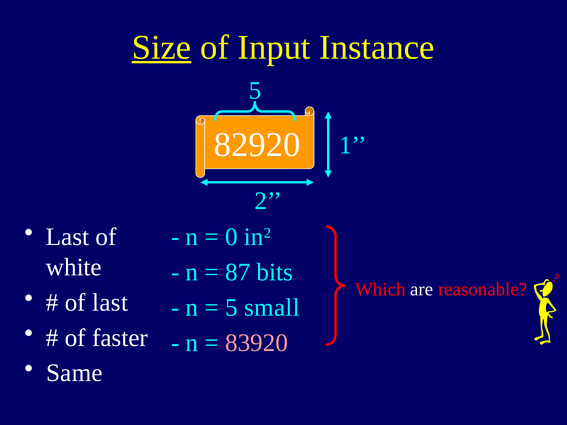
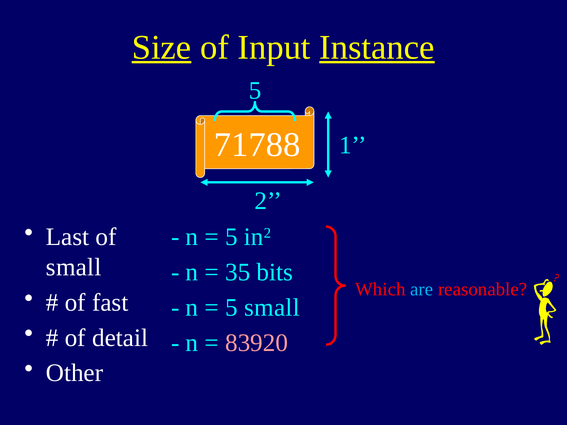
Instance underline: none -> present
82920: 82920 -> 71788
0 at (231, 237): 0 -> 5
white at (74, 267): white -> small
87: 87 -> 35
are colour: white -> light blue
of last: last -> fast
faster: faster -> detail
Same: Same -> Other
